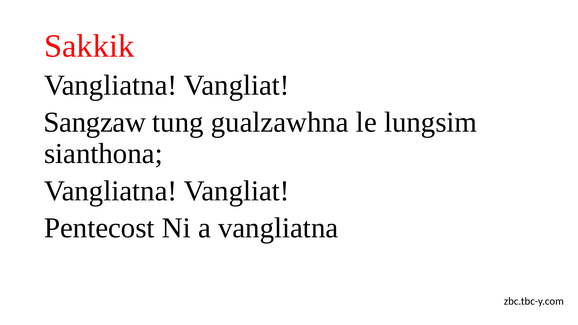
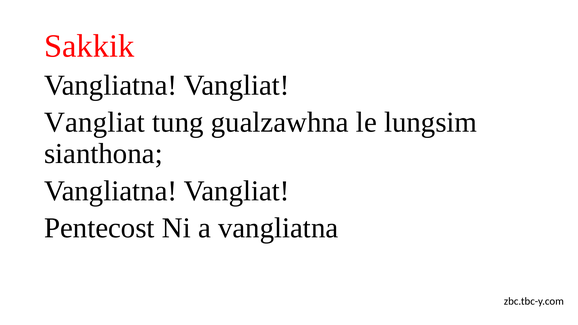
Sangzaw at (95, 122): Sangzaw -> Vangliat
